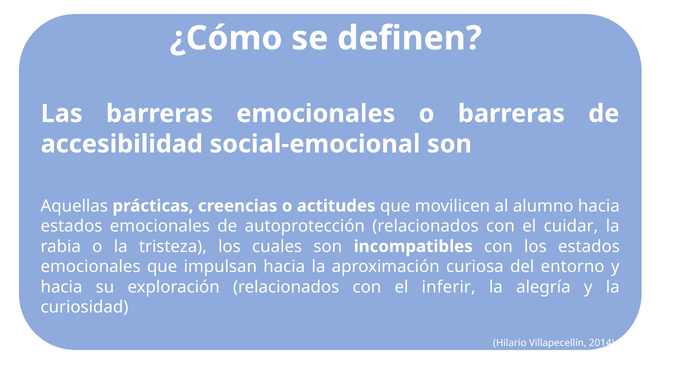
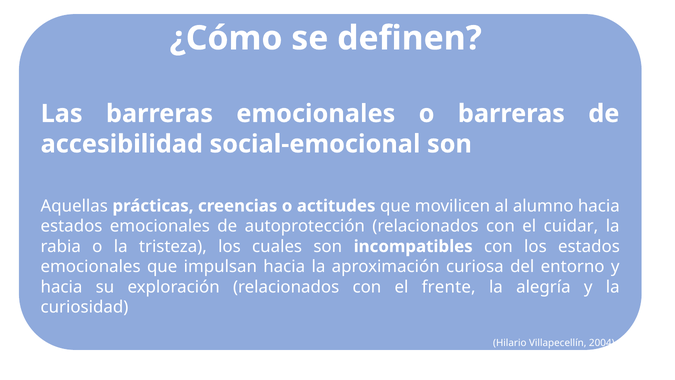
inferir: inferir -> frente
2014: 2014 -> 2004
